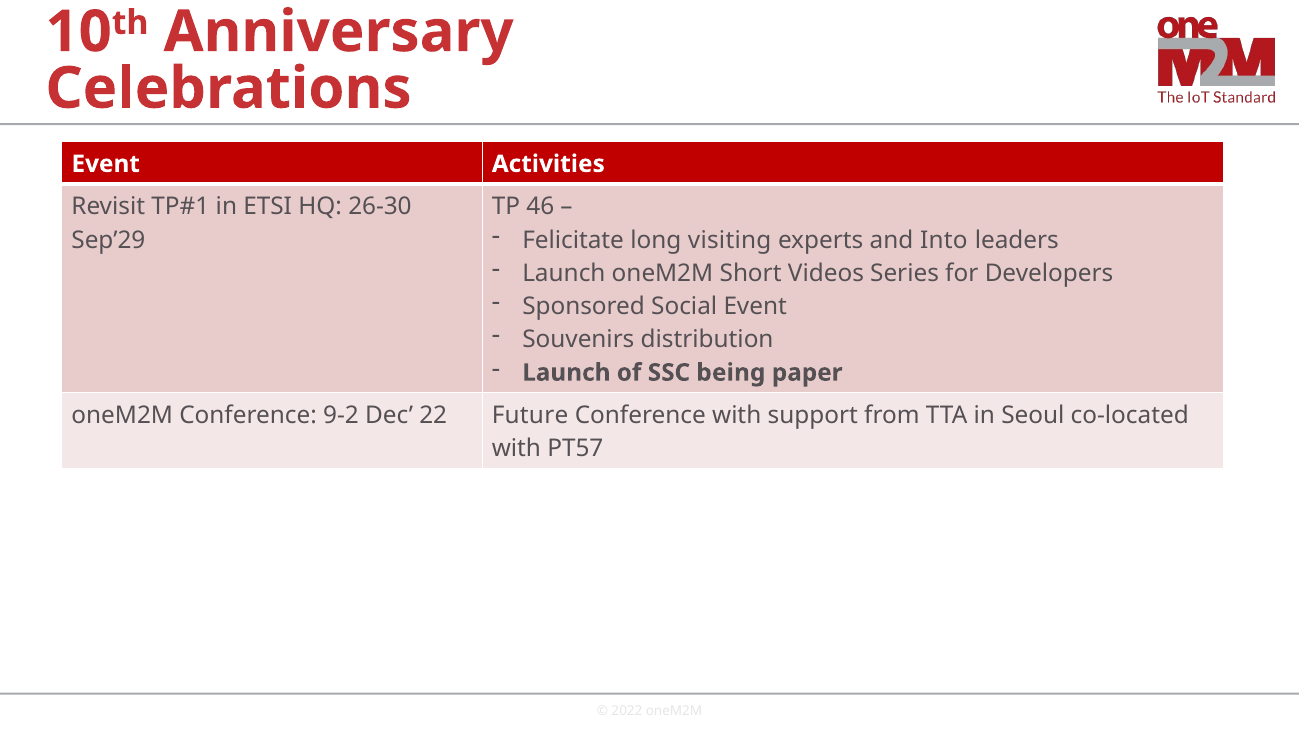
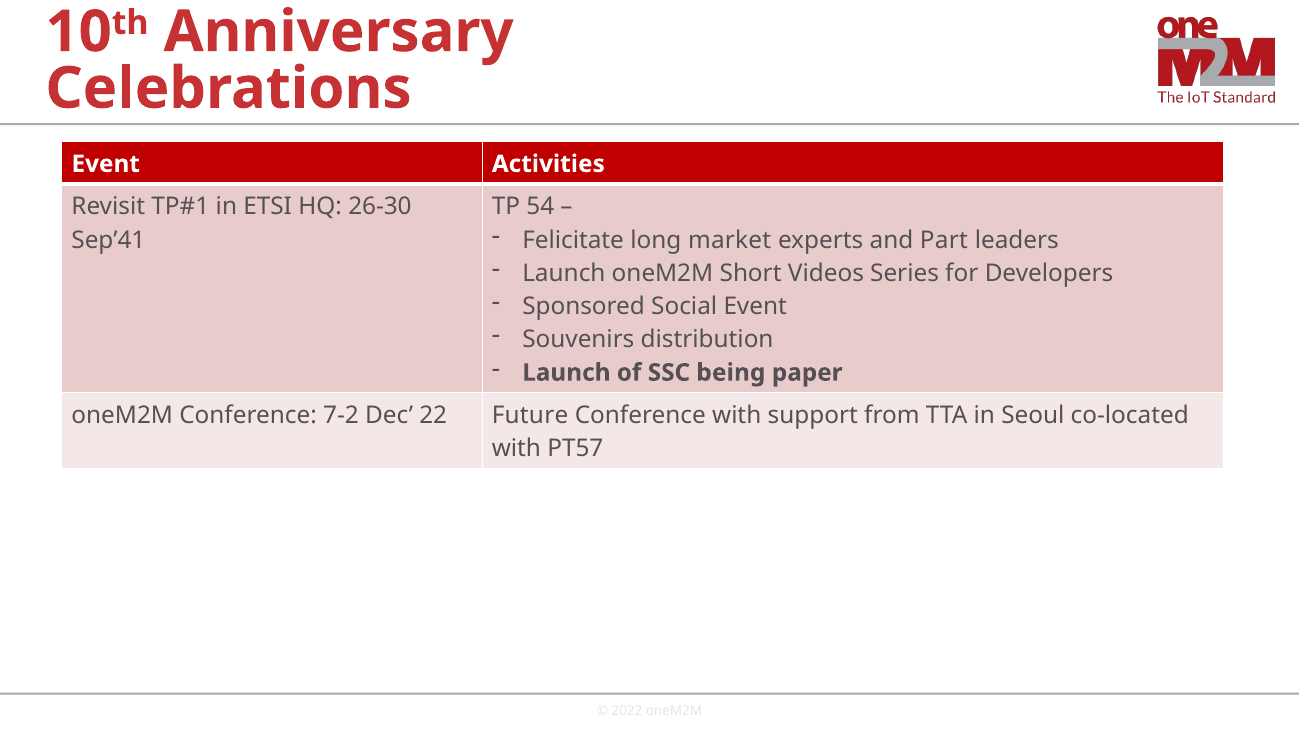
46: 46 -> 54
visiting: visiting -> market
Into: Into -> Part
Sep’29: Sep’29 -> Sep’41
9-2: 9-2 -> 7-2
